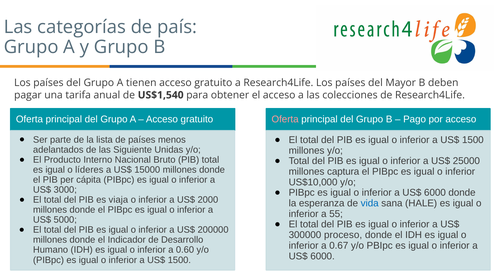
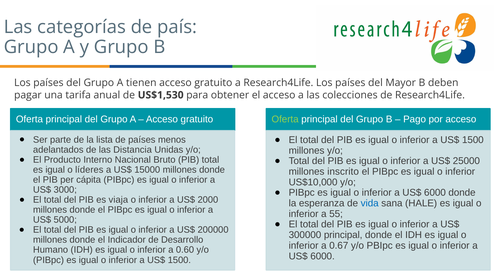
US$1,540: US$1,540 -> US$1,530
Oferta at (285, 119) colour: pink -> light green
Siguiente: Siguiente -> Distancia
captura: captura -> inscrito
300000 proceso: proceso -> principal
